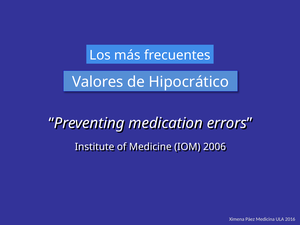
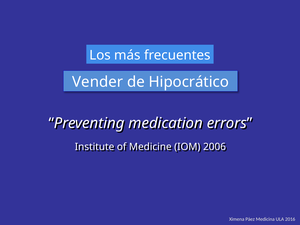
Valores: Valores -> Vender
